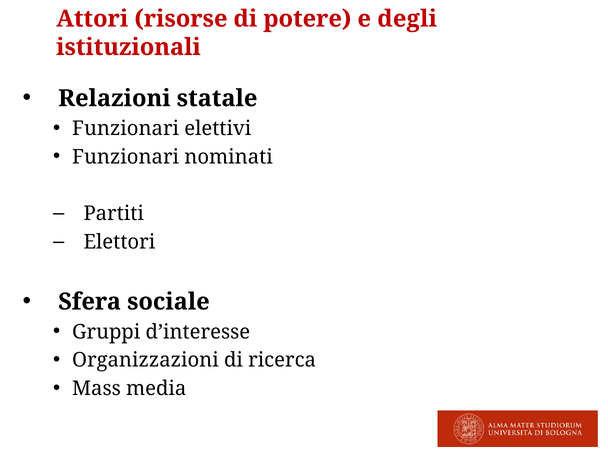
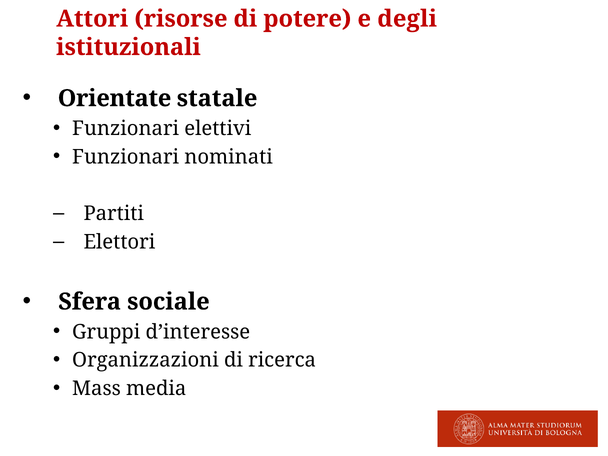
Relazioni: Relazioni -> Orientate
